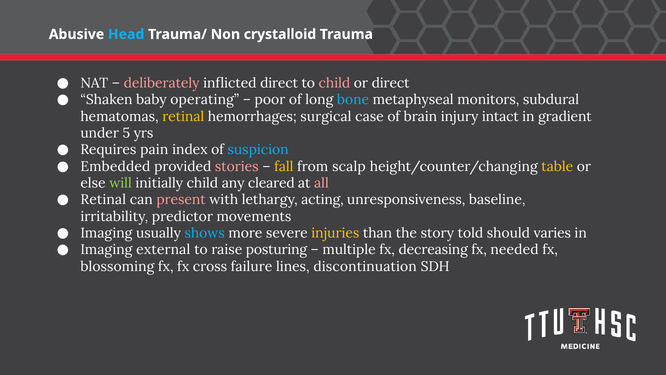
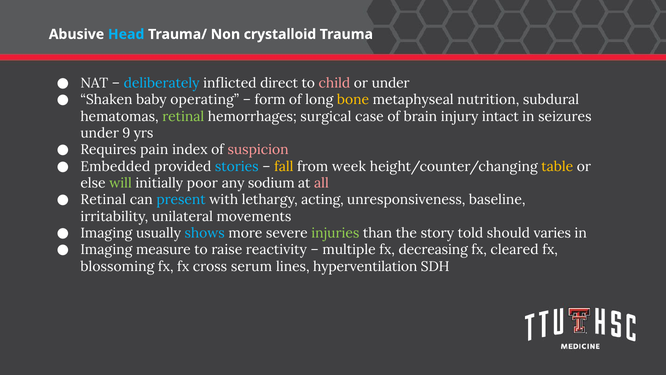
deliberately colour: pink -> light blue
or direct: direct -> under
poor: poor -> form
bone colour: light blue -> yellow
monitors: monitors -> nutrition
retinal at (183, 116) colour: yellow -> light green
gradient: gradient -> seizures
5: 5 -> 9
suspicion colour: light blue -> pink
stories colour: pink -> light blue
scalp: scalp -> week
initially child: child -> poor
cleared: cleared -> sodium
present colour: pink -> light blue
predictor: predictor -> unilateral
injuries colour: yellow -> light green
external: external -> measure
posturing: posturing -> reactivity
needed: needed -> cleared
failure: failure -> serum
discontinuation: discontinuation -> hyperventilation
